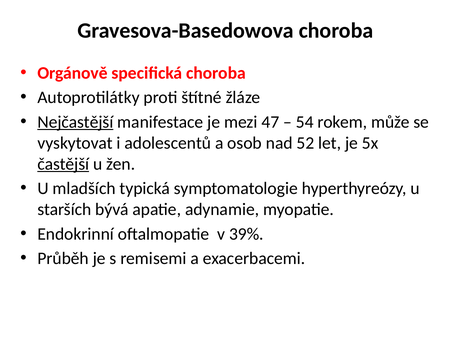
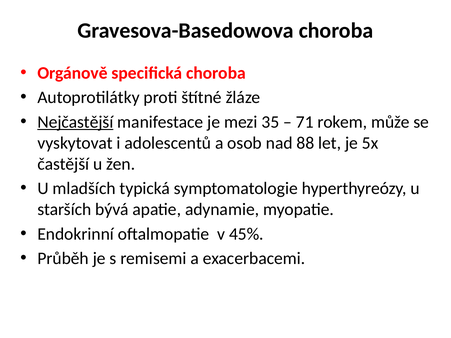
47: 47 -> 35
54: 54 -> 71
52: 52 -> 88
častější underline: present -> none
39%: 39% -> 45%
